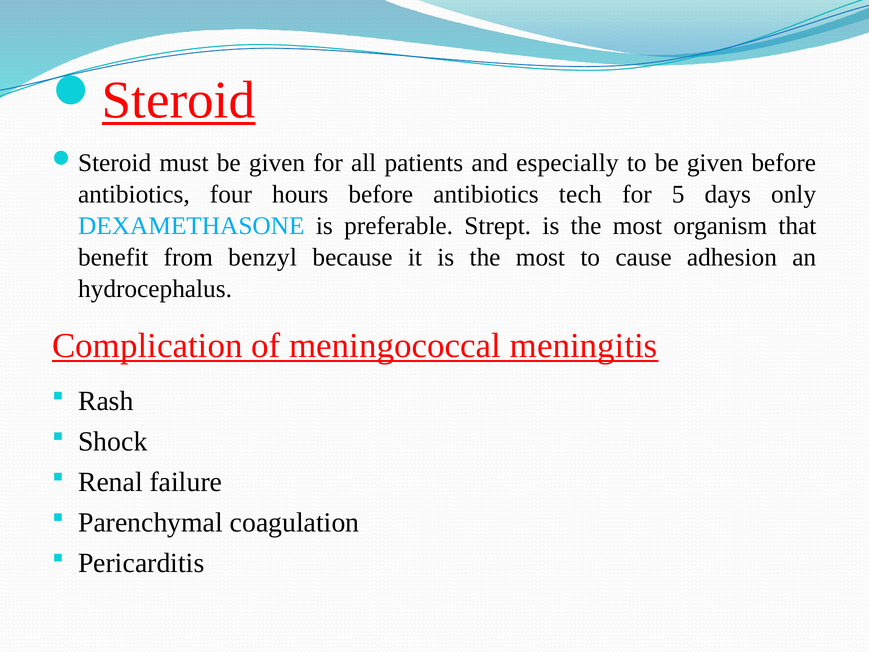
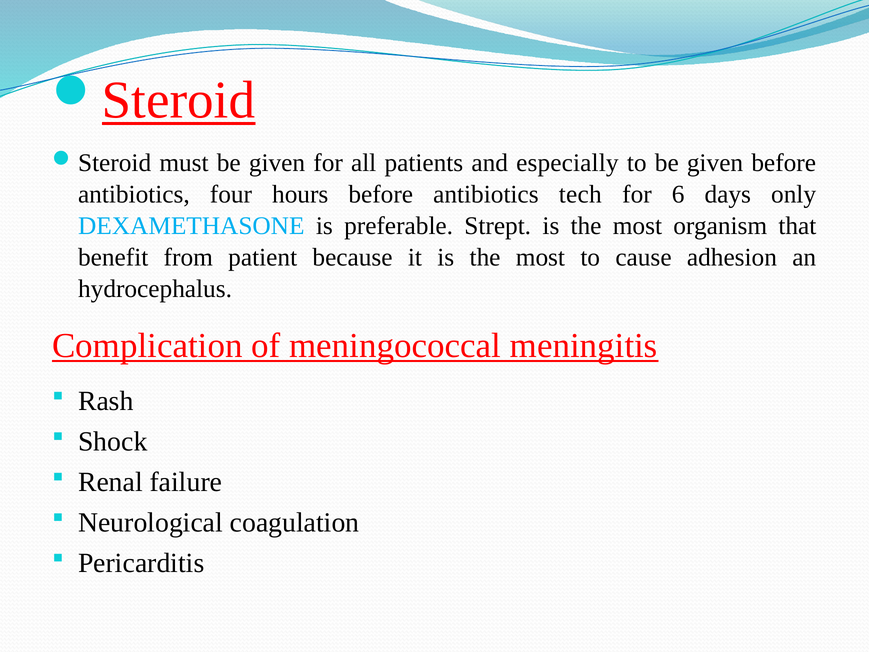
5: 5 -> 6
benzyl: benzyl -> patient
Parenchymal: Parenchymal -> Neurological
